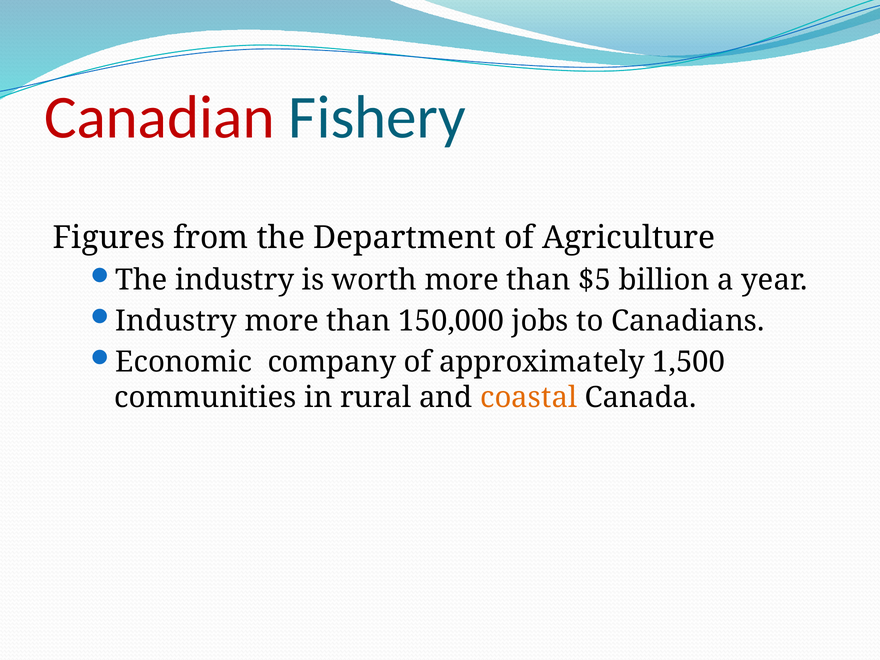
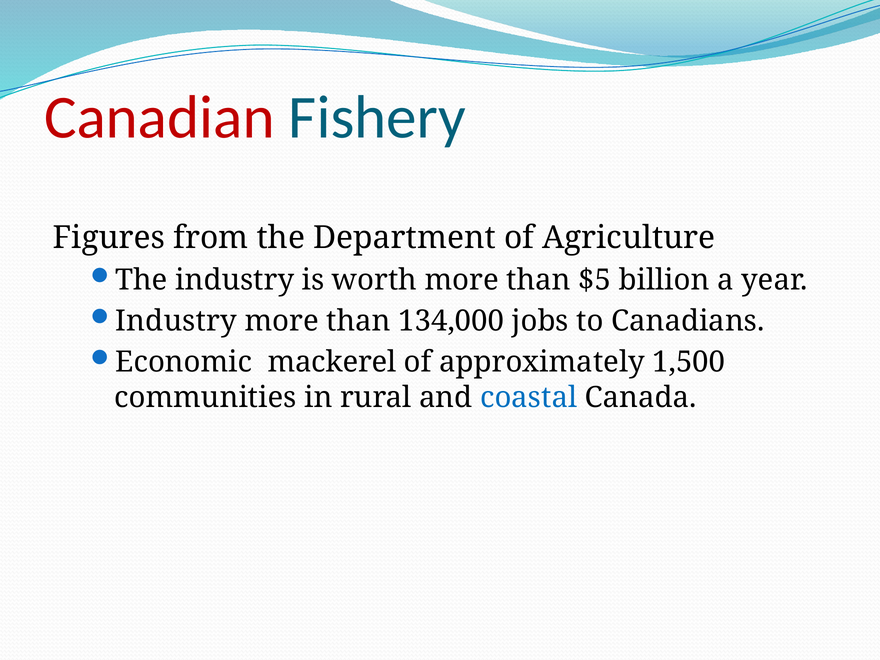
150,000: 150,000 -> 134,000
company: company -> mackerel
coastal colour: orange -> blue
